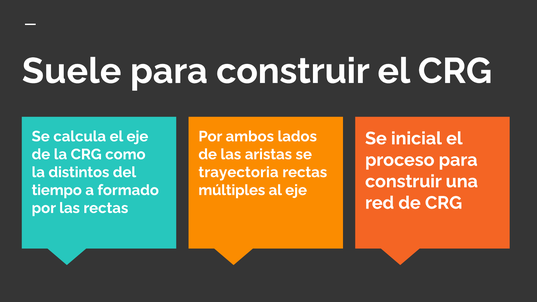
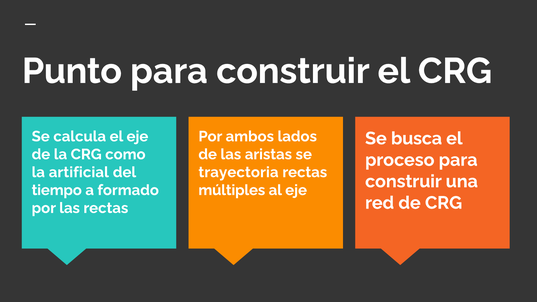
Suele: Suele -> Punto
inicial: inicial -> busca
distintos: distintos -> artificial
